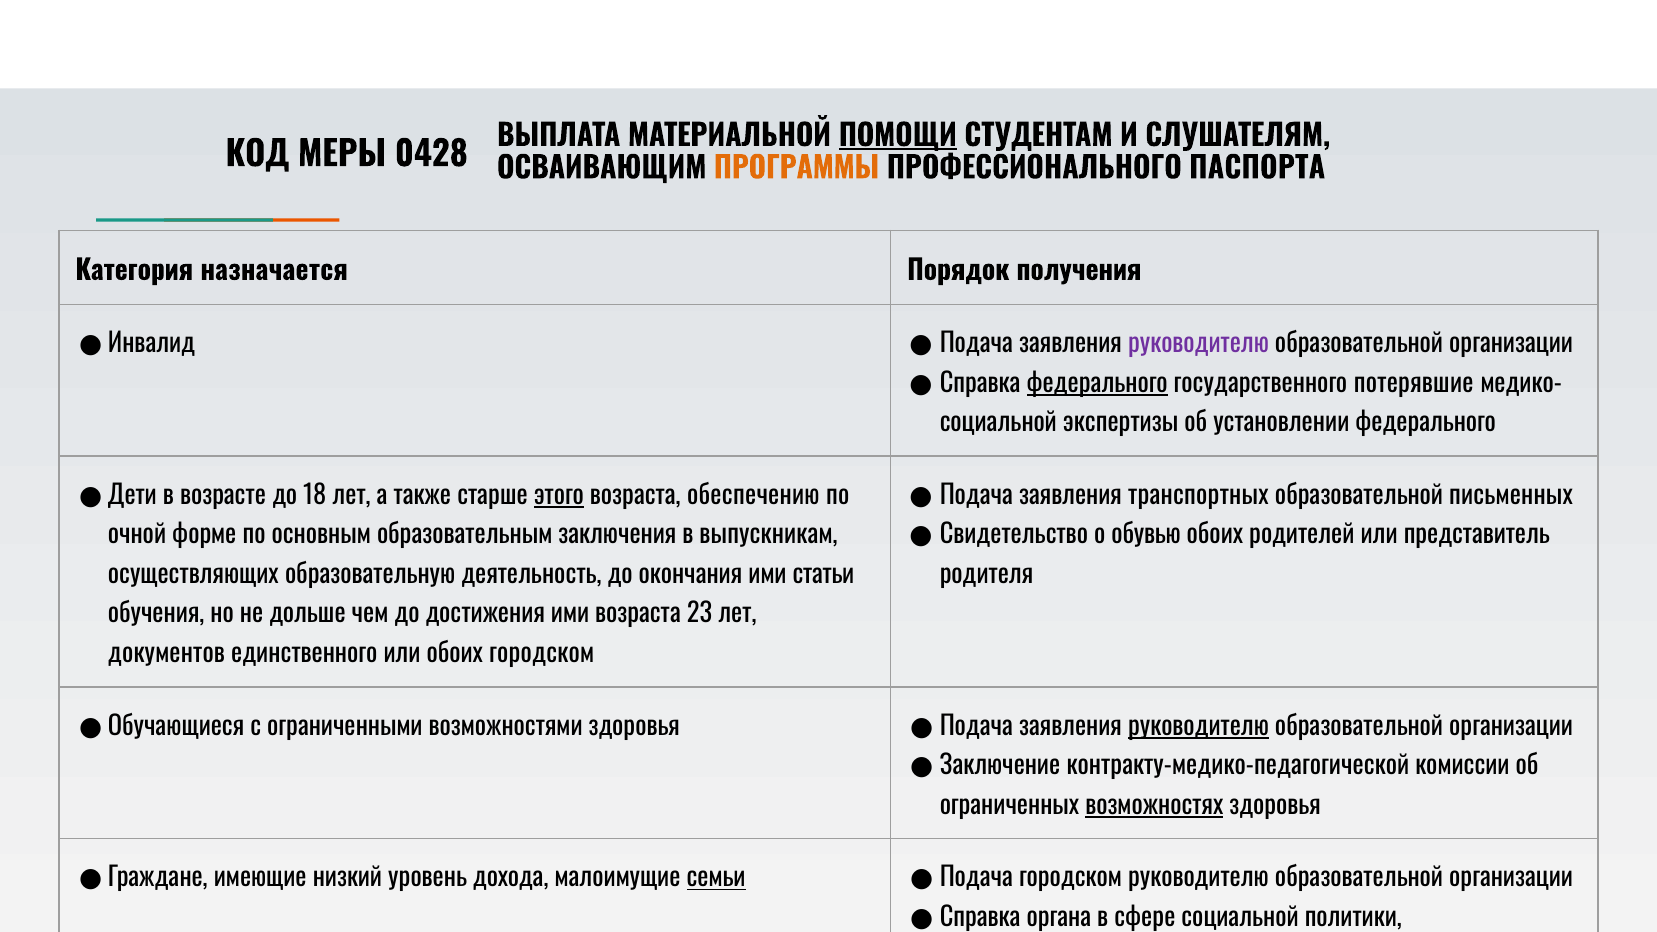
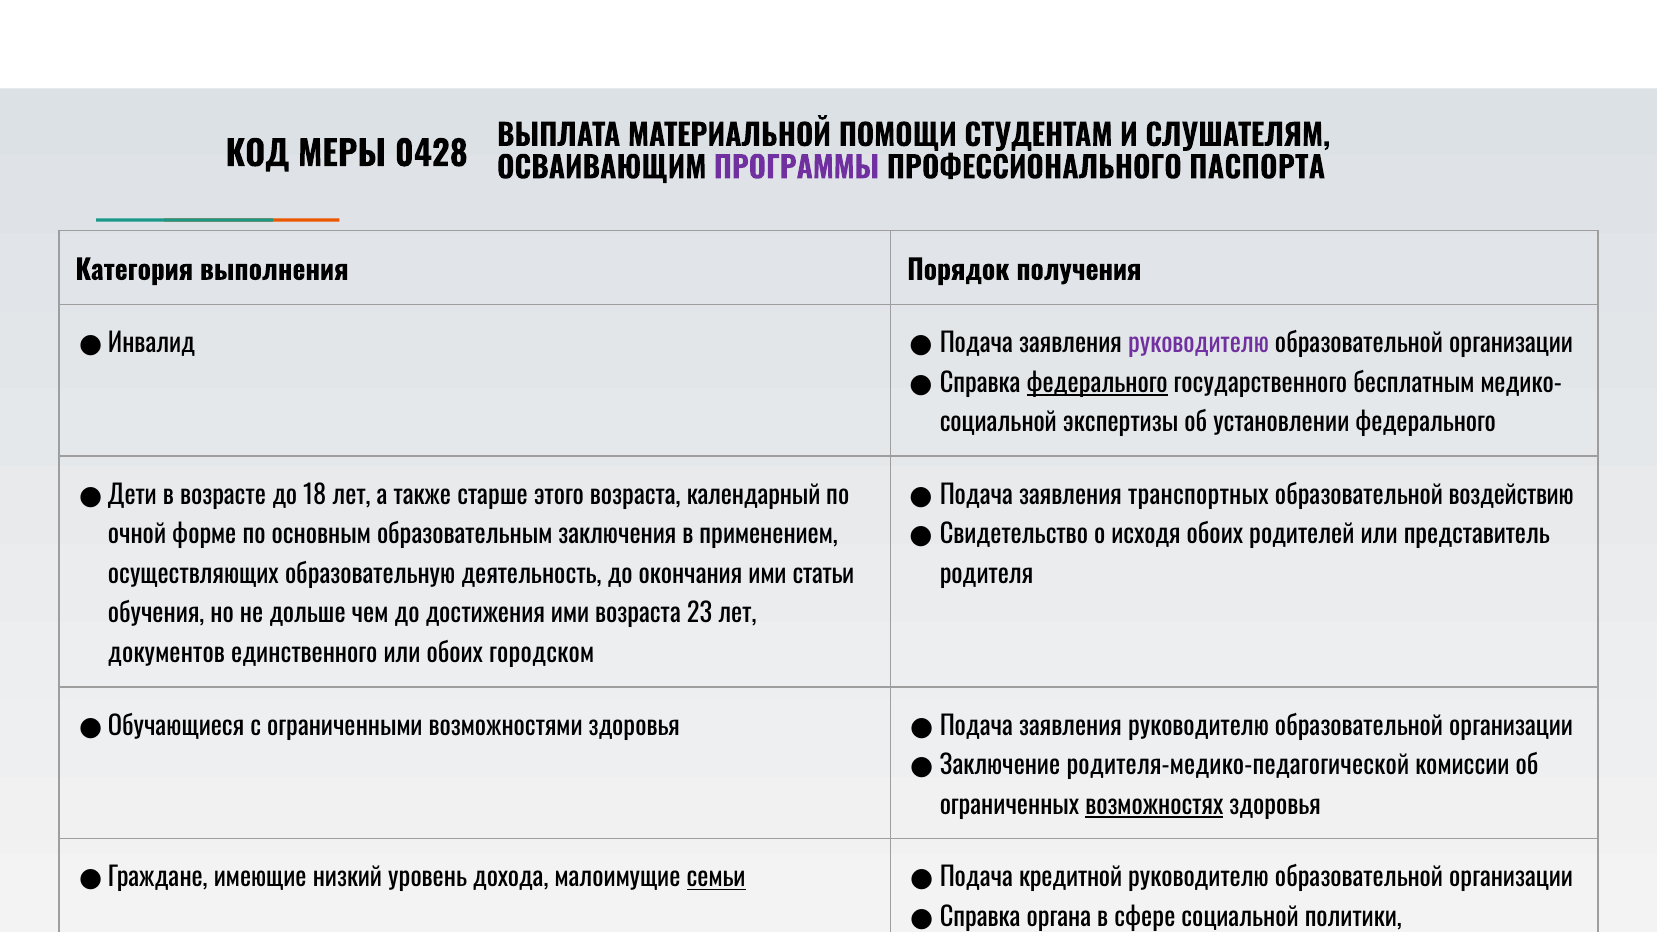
ПОМОЩИ at (898, 136) underline: present -> none
ПРОГРАММЫ colour: orange -> purple
назначается: назначается -> выполнения
потерявшие: потерявшие -> бесплатным
этого underline: present -> none
обеспечению: обеспечению -> календарный
письменных: письменных -> воздействию
обувью: обувью -> исходя
выпускникам: выпускникам -> применением
руководителю at (1199, 726) underline: present -> none
контракту-медико-педагогической: контракту-медико-педагогической -> родителя-медико-педагогической
городском at (1071, 878): городском -> кредитной
